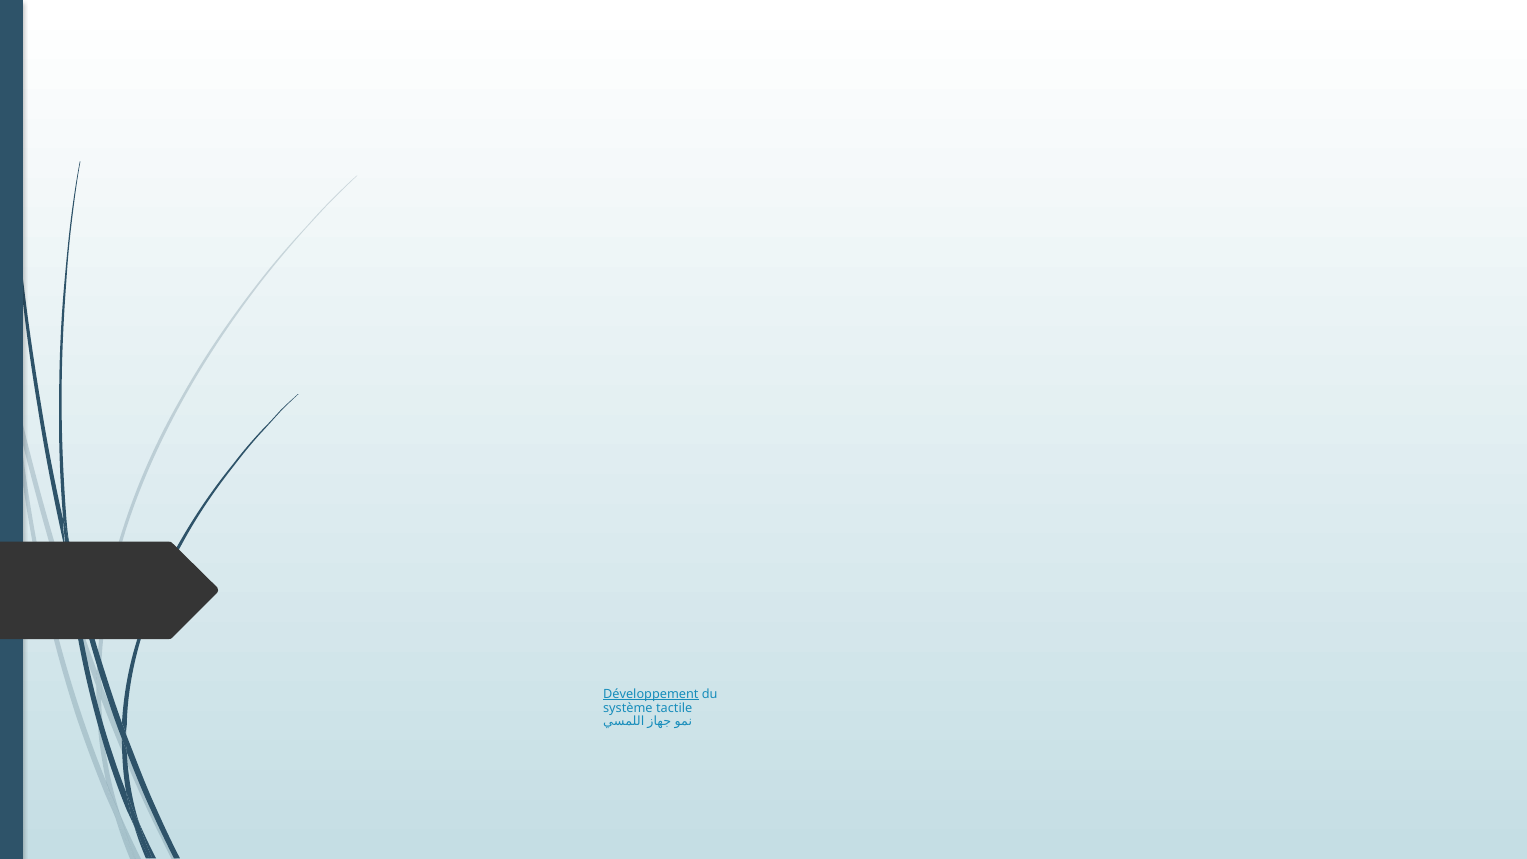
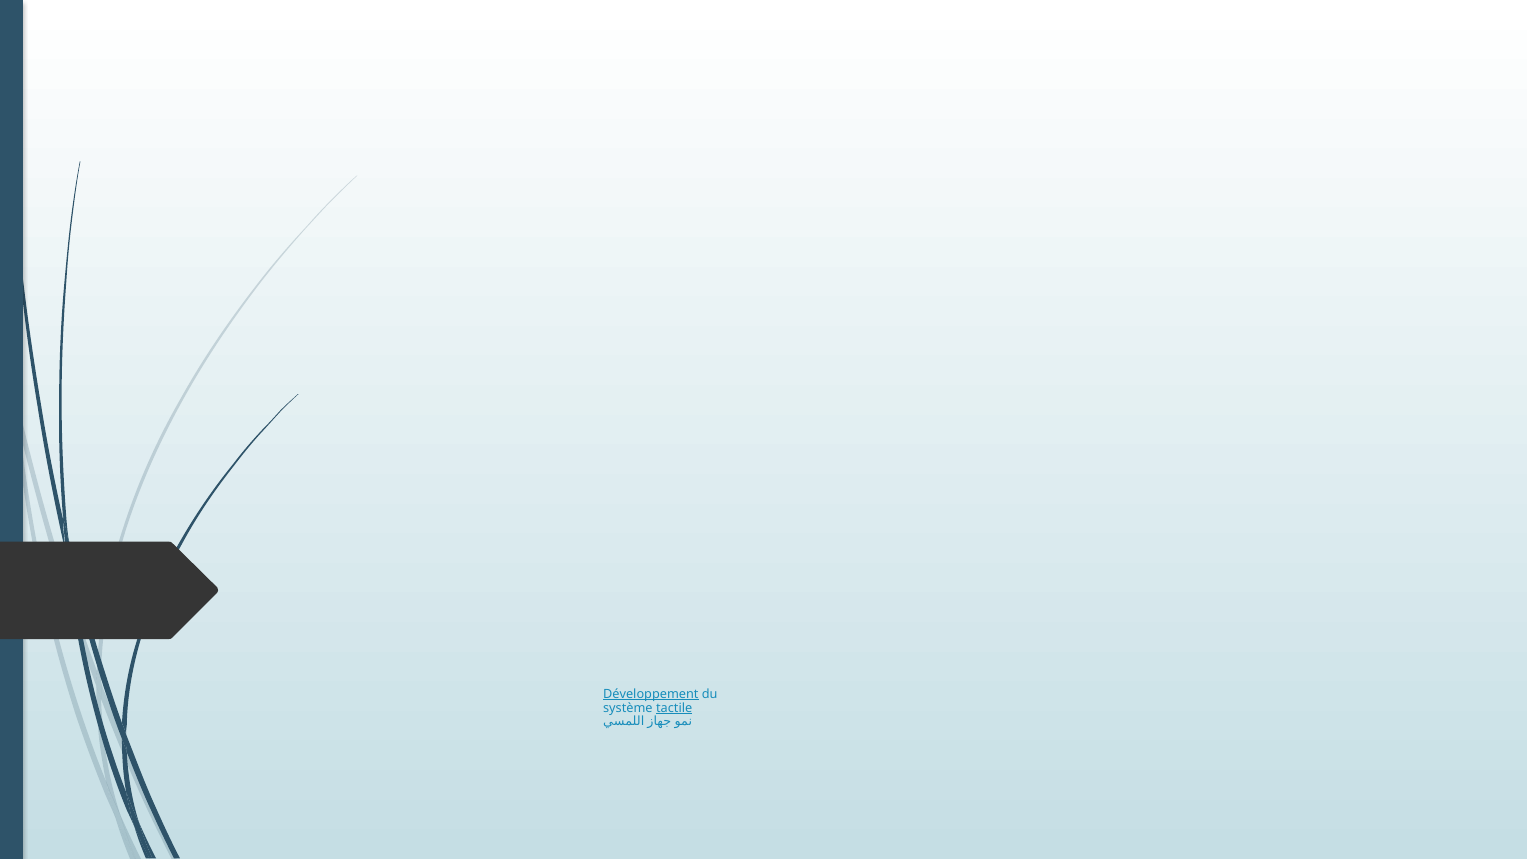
tactile underline: none -> present
